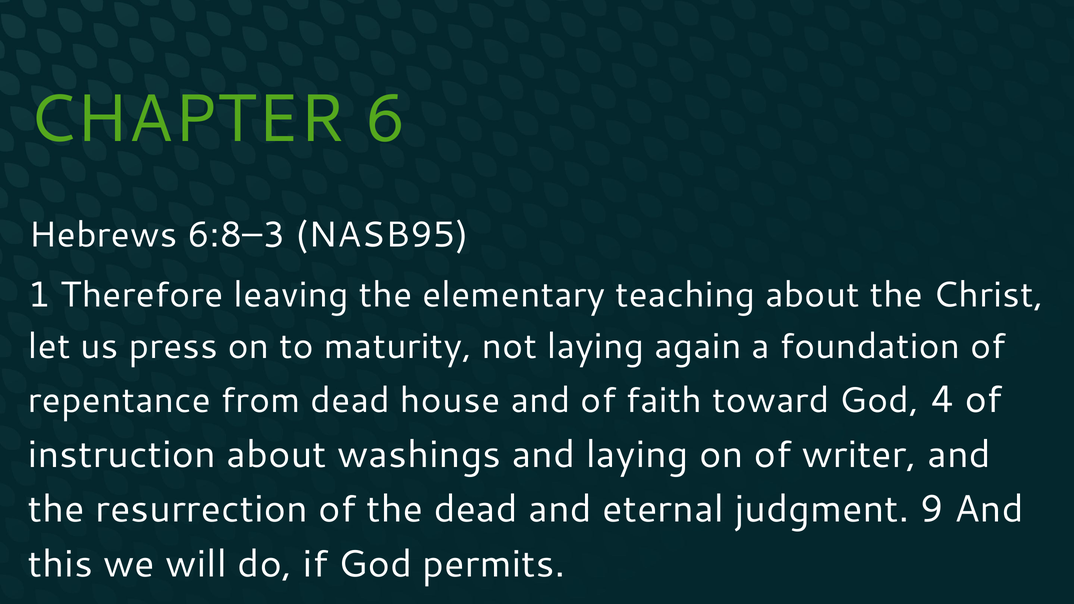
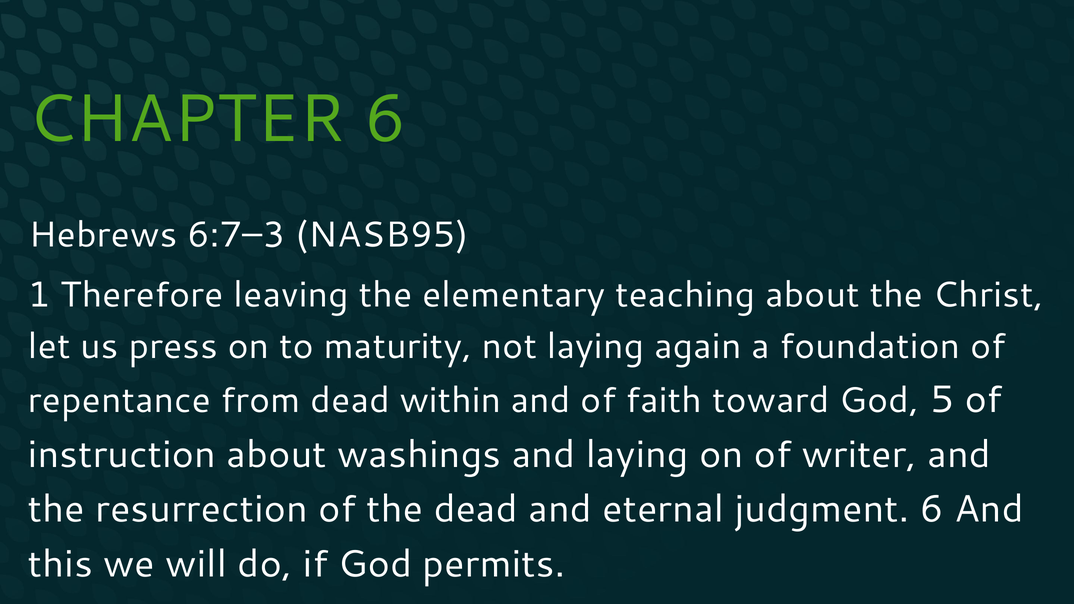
6:8–3: 6:8–3 -> 6:7–3
house: house -> within
4: 4 -> 5
judgment 9: 9 -> 6
